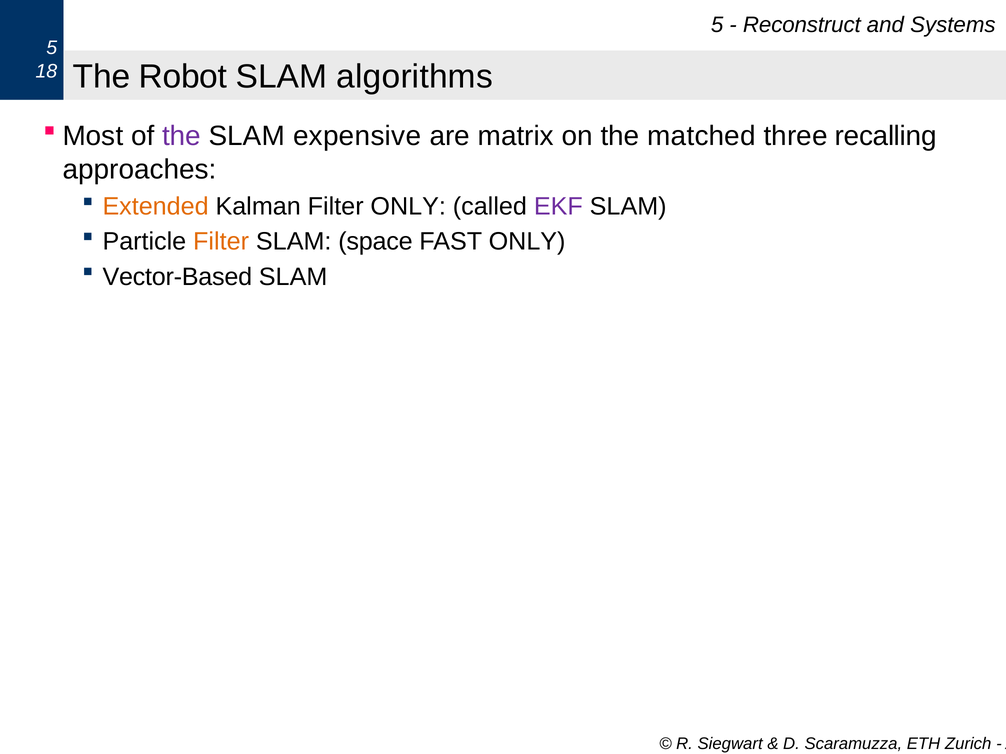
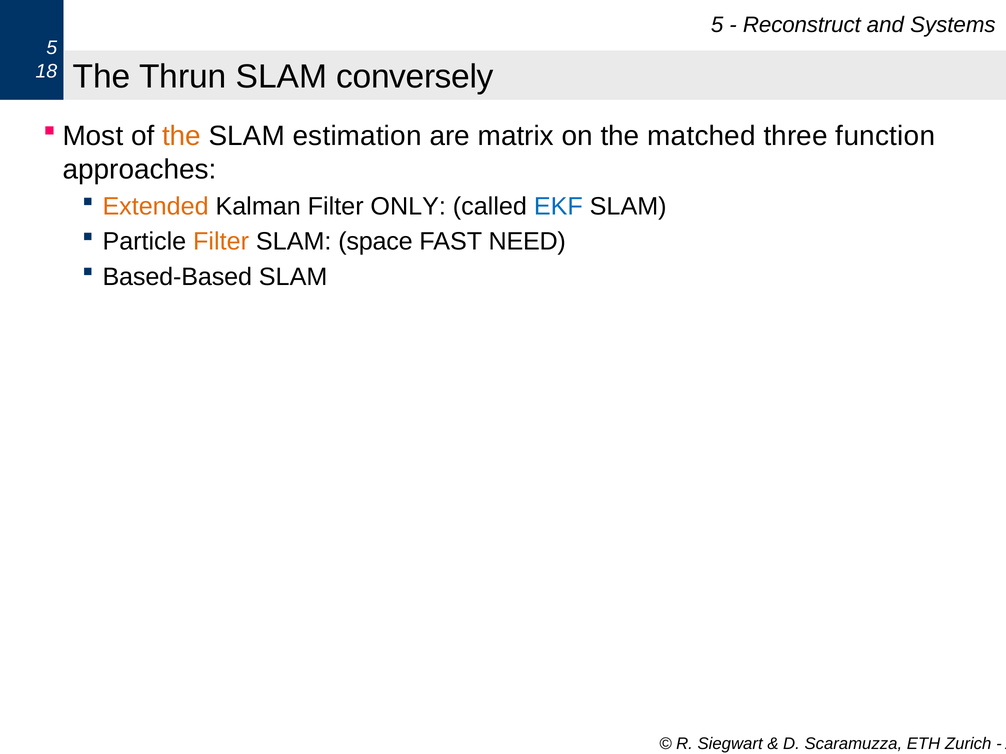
Robot: Robot -> Thrun
algorithms: algorithms -> conversely
the at (182, 136) colour: purple -> orange
expensive: expensive -> estimation
recalling: recalling -> function
EKF colour: purple -> blue
FAST ONLY: ONLY -> NEED
Vector-Based: Vector-Based -> Based-Based
